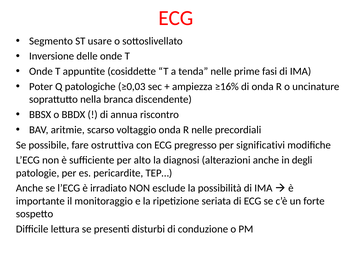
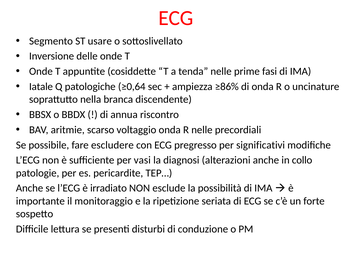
Poter: Poter -> Iatale
≥0,03: ≥0,03 -> ≥0,64
≥16%: ≥16% -> ≥86%
ostruttiva: ostruttiva -> escludere
alto: alto -> vasi
degli: degli -> collo
